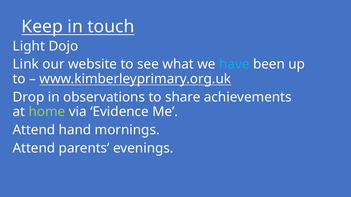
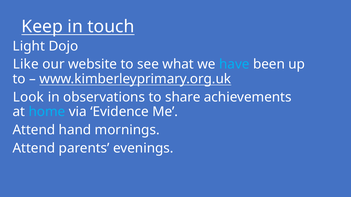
Link: Link -> Like
Drop: Drop -> Look
home colour: light green -> light blue
